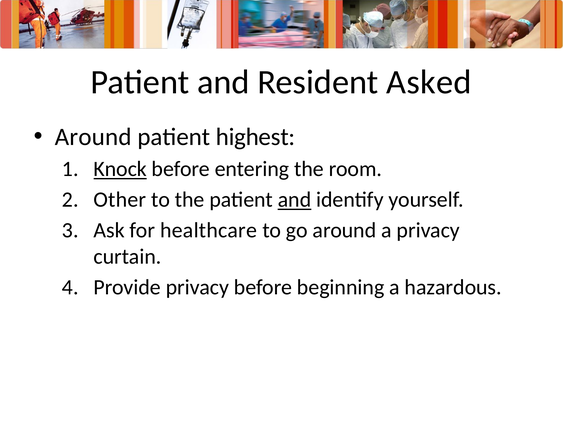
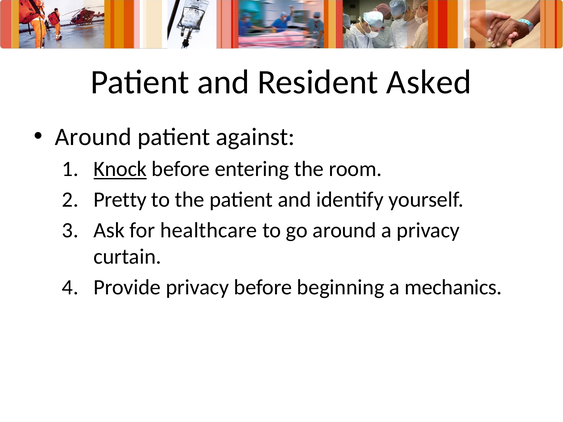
highest: highest -> against
Other: Other -> Pretty
and at (294, 200) underline: present -> none
hazardous: hazardous -> mechanics
